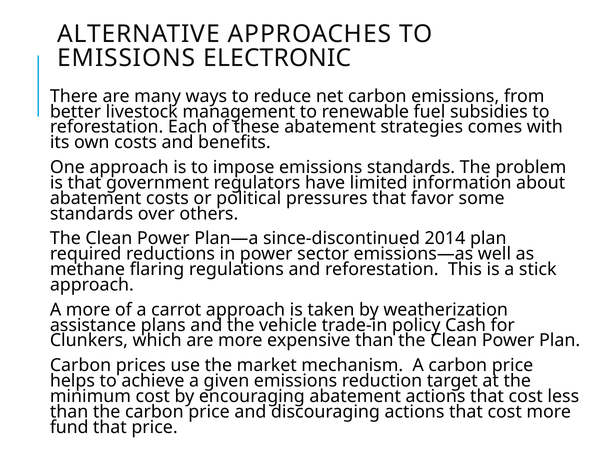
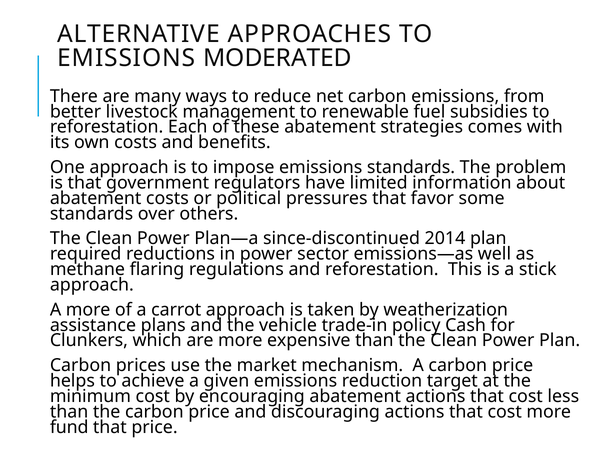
ELECTRONIC: ELECTRONIC -> MODERATED
